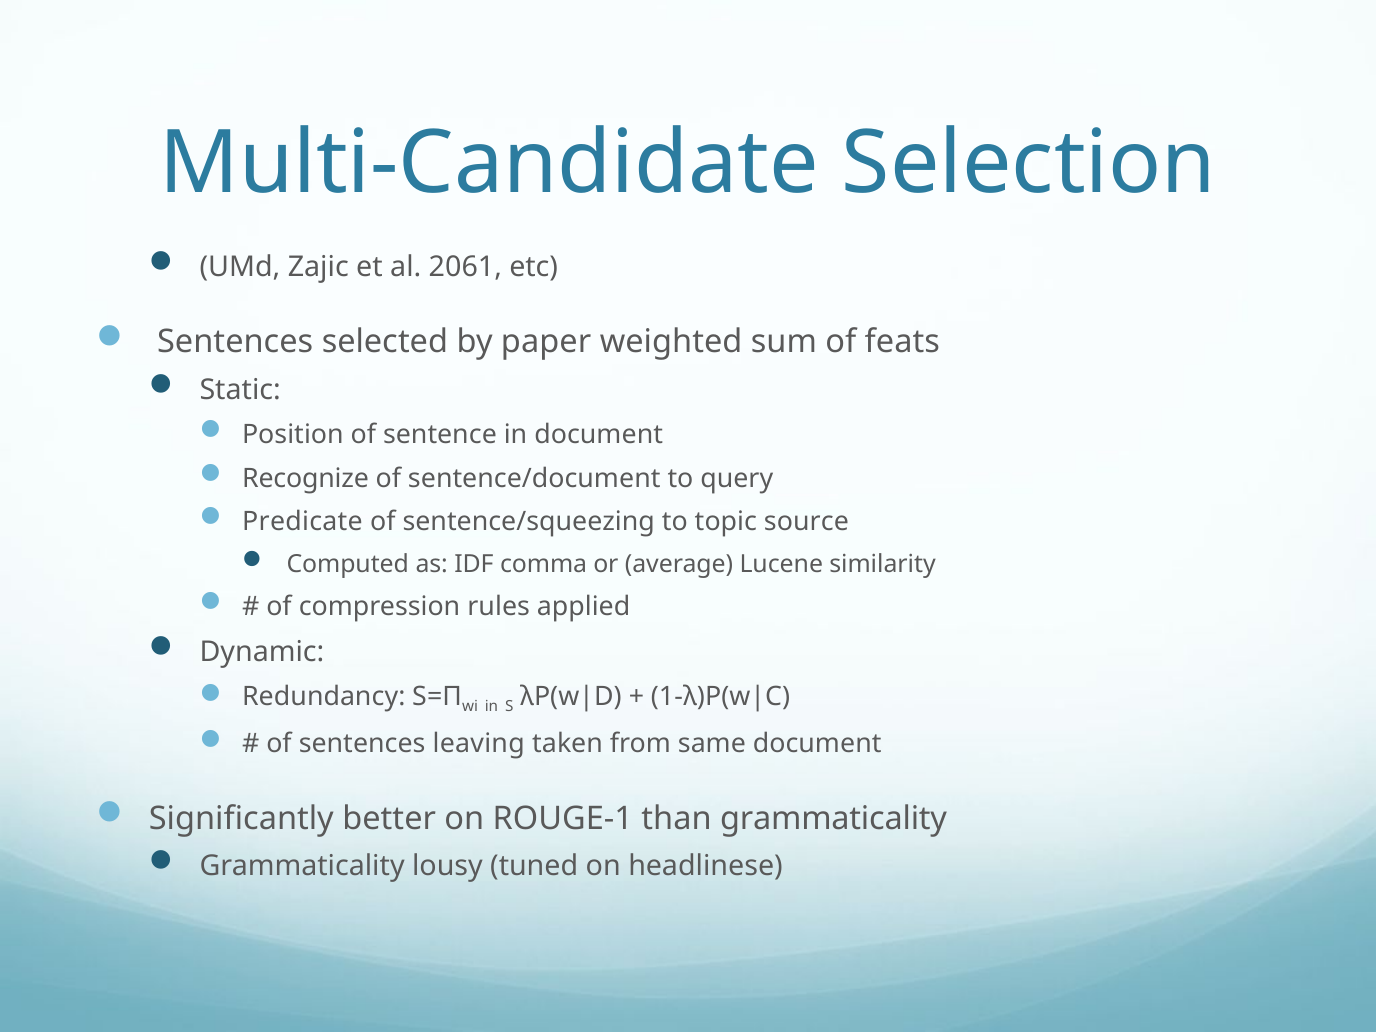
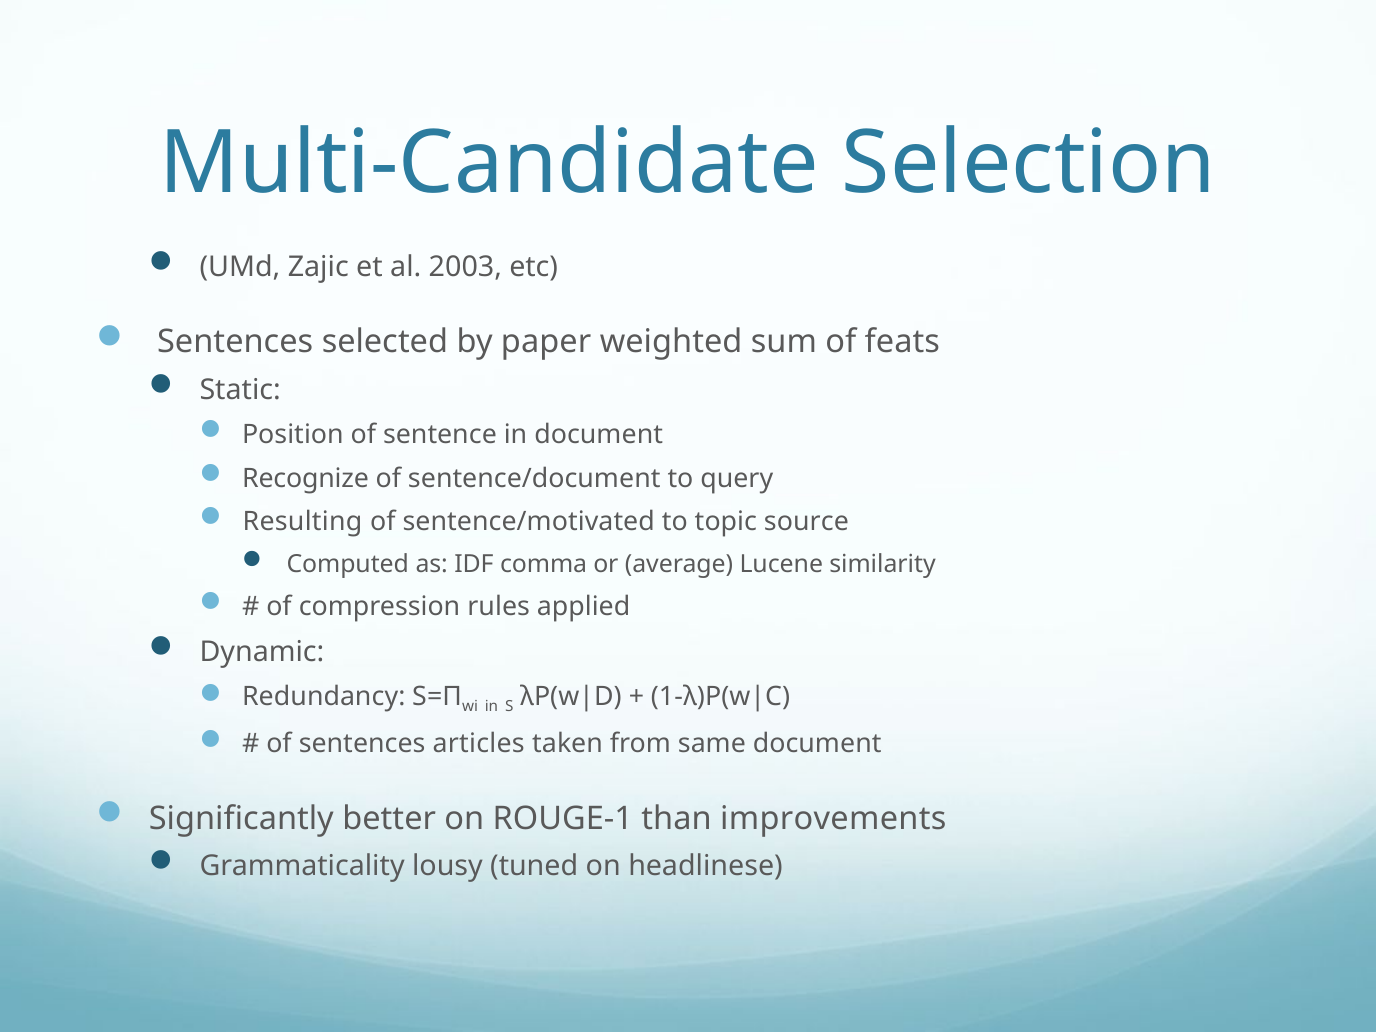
2061: 2061 -> 2003
Predicate: Predicate -> Resulting
sentence/squeezing: sentence/squeezing -> sentence/motivated
leaving: leaving -> articles
than grammaticality: grammaticality -> improvements
